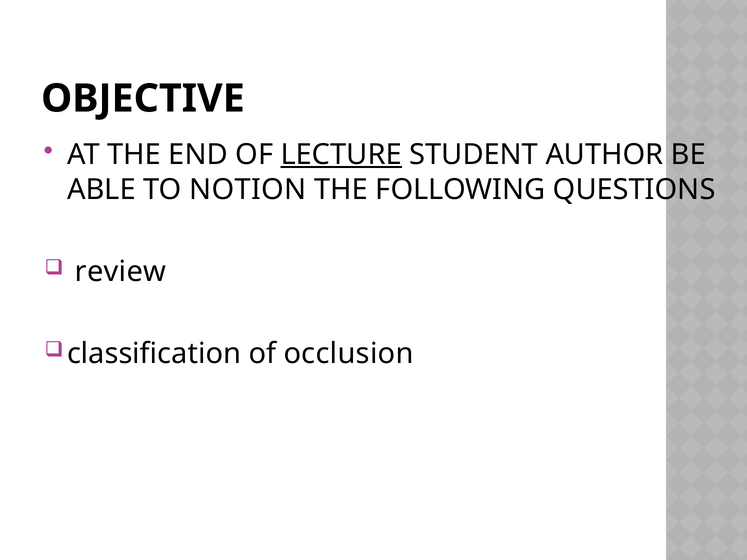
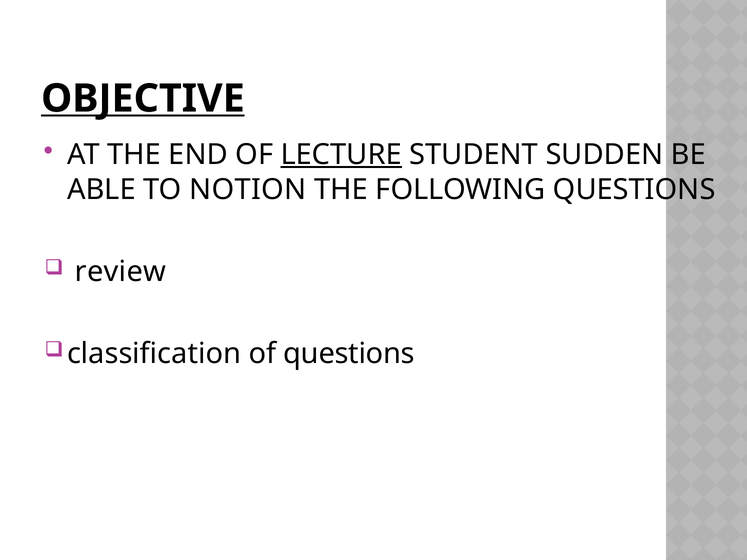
OBJECTIVE underline: none -> present
AUTHOR: AUTHOR -> SUDDEN
of occlusion: occlusion -> questions
